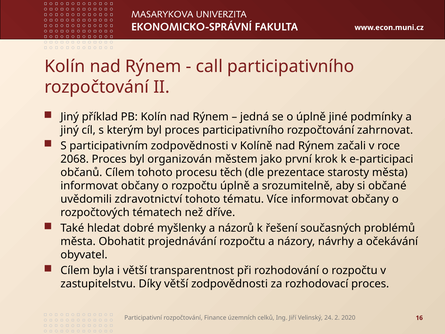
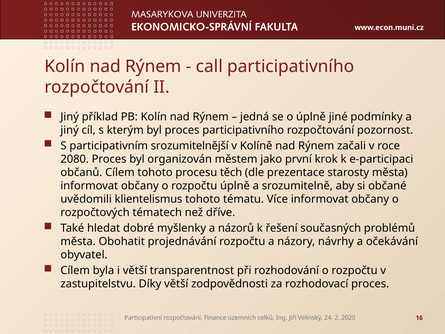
zahrnovat: zahrnovat -> pozornost
participativním zodpovědnosti: zodpovědnosti -> srozumitelnější
2068: 2068 -> 2080
zdravotnictví: zdravotnictví -> klientelismus
